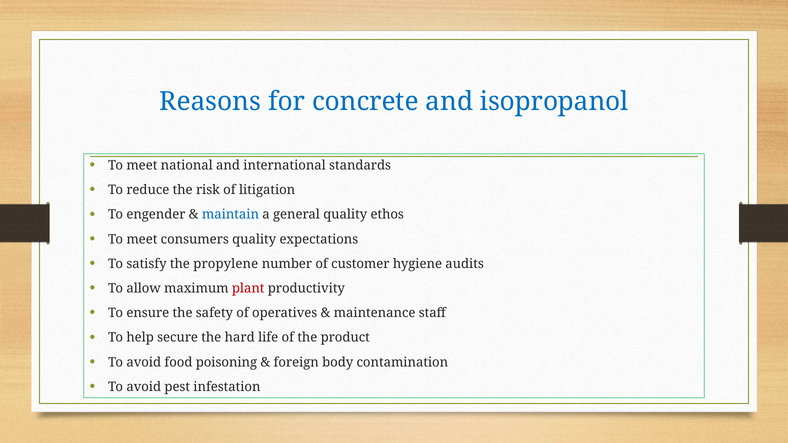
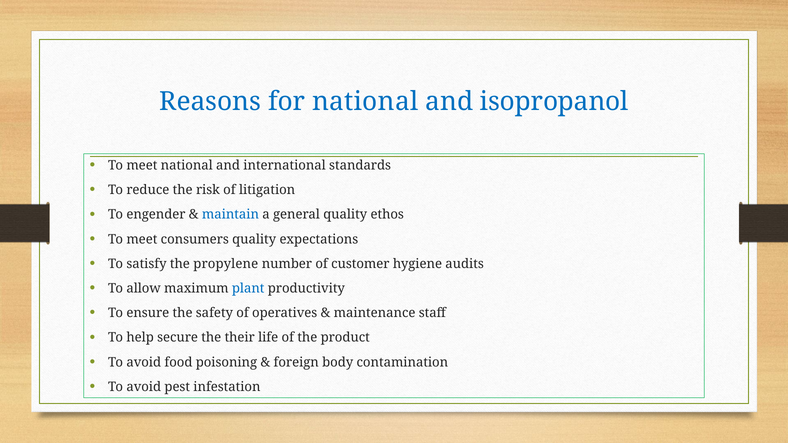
for concrete: concrete -> national
plant colour: red -> blue
hard: hard -> their
